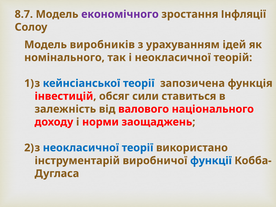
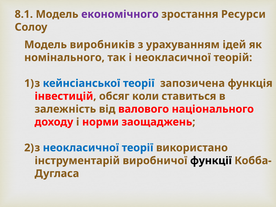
8.7: 8.7 -> 8.1
Інфляції: Інфляції -> Ресурси
сили: сили -> коли
функції colour: blue -> black
